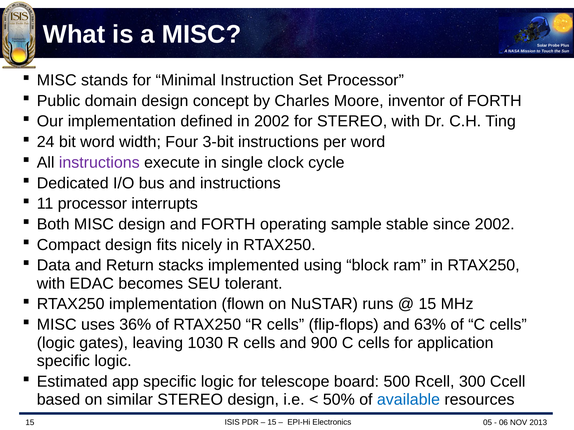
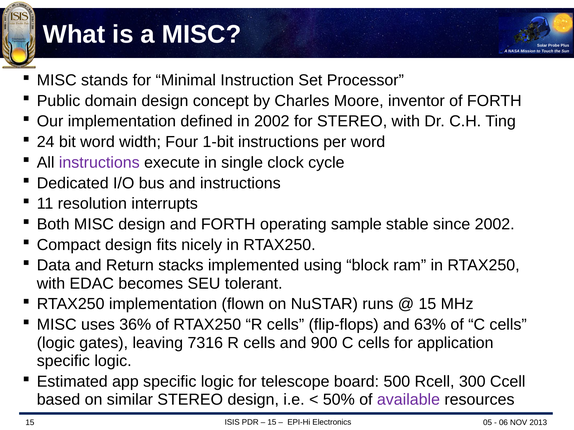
3-bit: 3-bit -> 1-bit
11 processor: processor -> resolution
1030: 1030 -> 7316
available colour: blue -> purple
